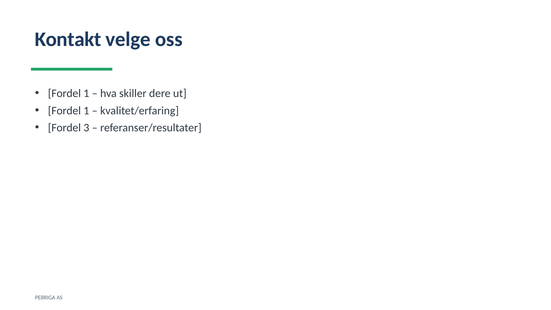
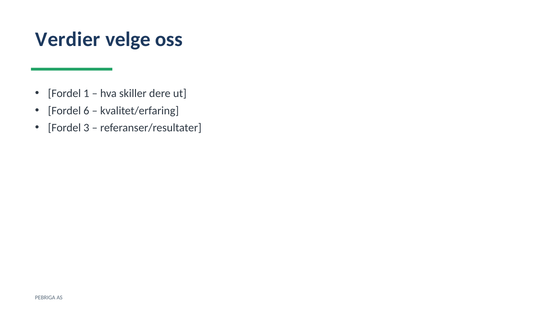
Kontakt: Kontakt -> Verdier
1 at (86, 111): 1 -> 6
